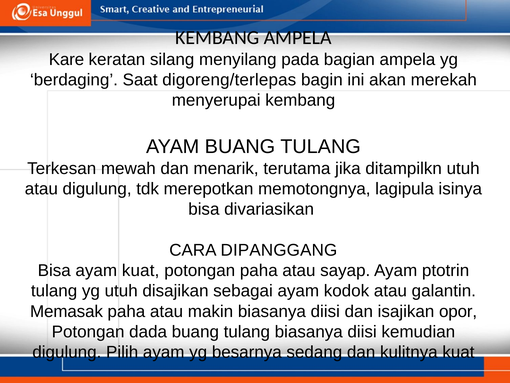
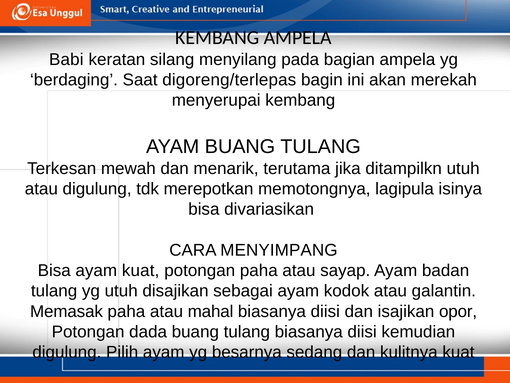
Kare: Kare -> Babi
DIPANGGANG: DIPANGGANG -> MENYIMPANG
ptotrin: ptotrin -> badan
makin: makin -> mahal
